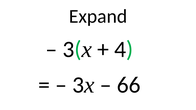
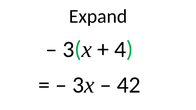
66: 66 -> 42
